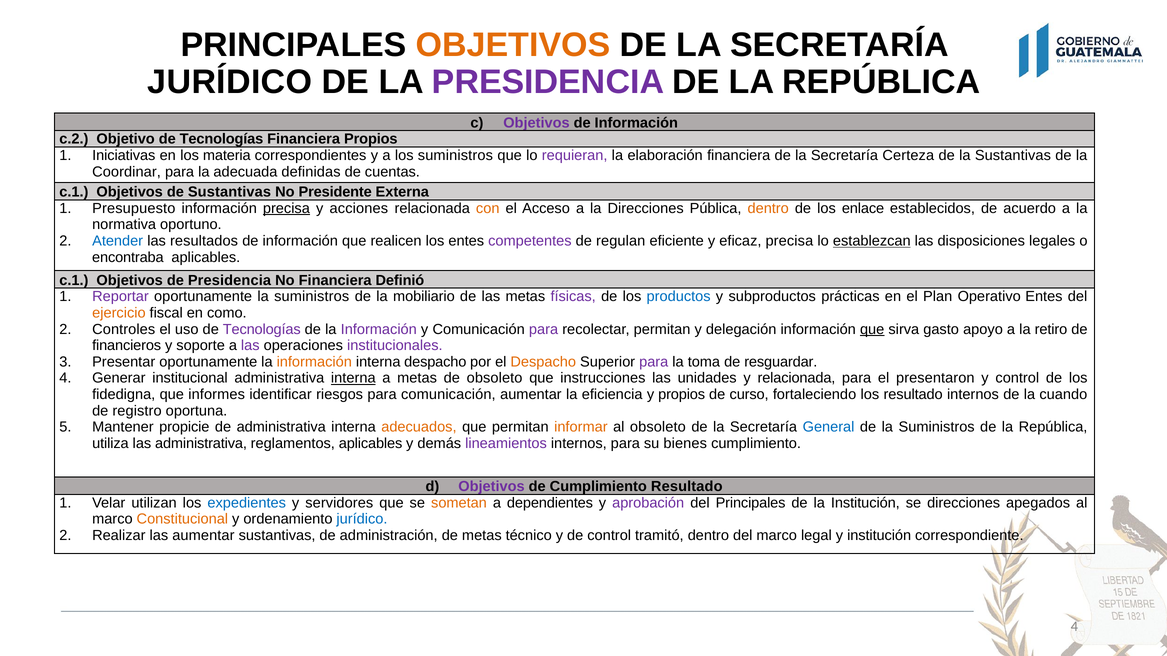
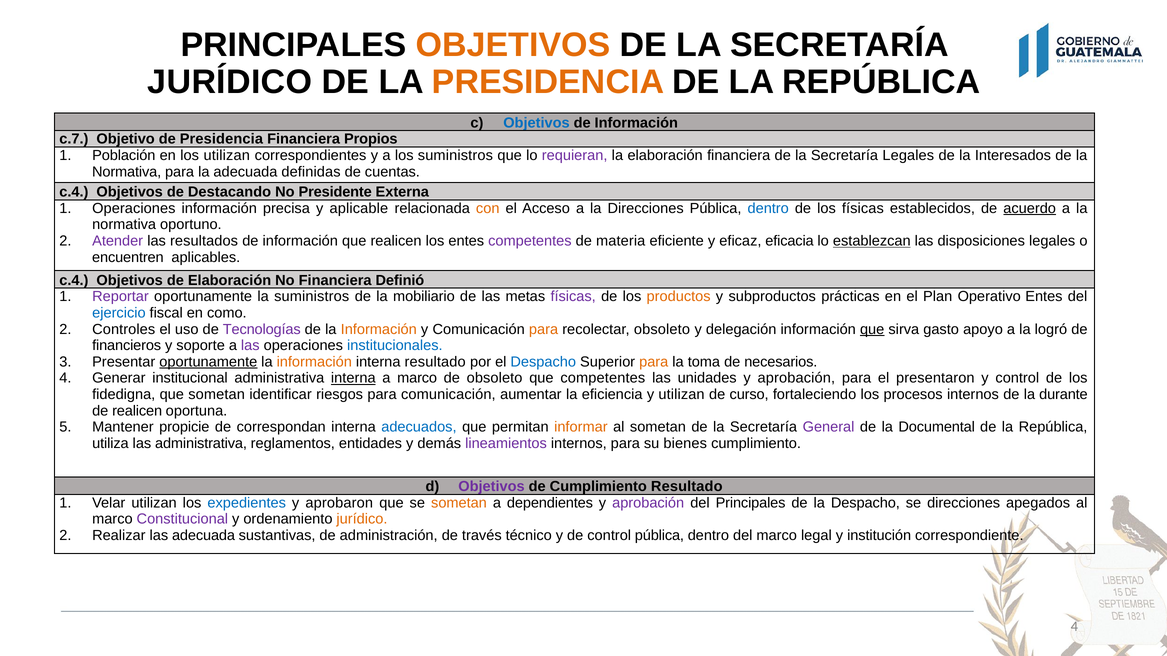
PRESIDENCIA at (548, 82) colour: purple -> orange
Objetivos at (536, 123) colour: purple -> blue
c.2: c.2 -> c.7
Objetivo de Tecnologías: Tecnologías -> Presidencia
Iniciativas: Iniciativas -> Población
los materia: materia -> utilizan
Secretaría Certeza: Certeza -> Legales
la Sustantivas: Sustantivas -> Interesados
Coordinar at (127, 172): Coordinar -> Normativa
c.1 at (74, 192): c.1 -> c.4
de Sustantivas: Sustantivas -> Destacando
Presupuesto at (134, 208): Presupuesto -> Operaciones
precisa at (286, 208) underline: present -> none
acciones: acciones -> aplicable
dentro at (768, 208) colour: orange -> blue
los enlace: enlace -> físicas
acuerdo underline: none -> present
Atender colour: blue -> purple
regulan: regulan -> materia
eficaz precisa: precisa -> eficacia
encontraba: encontraba -> encuentren
c.1 at (74, 280): c.1 -> c.4
de Presidencia: Presidencia -> Elaboración
productos colour: blue -> orange
ejercicio colour: orange -> blue
Información at (379, 329) colour: purple -> orange
para at (544, 329) colour: purple -> orange
recolectar permitan: permitan -> obsoleto
retiro: retiro -> logró
institucionales colour: purple -> blue
oportunamente at (208, 362) underline: none -> present
interna despacho: despacho -> resultado
Despacho at (543, 362) colour: orange -> blue
para at (654, 362) colour: purple -> orange
resguardar: resguardar -> necesarios
a metas: metas -> marco
que instrucciones: instrucciones -> competentes
unidades y relacionada: relacionada -> aprobación
que informes: informes -> sometan
y propios: propios -> utilizan
los resultado: resultado -> procesos
cuando: cuando -> durante
de registro: registro -> realicen
de administrativa: administrativa -> correspondan
adecuados colour: orange -> blue
al obsoleto: obsoleto -> sometan
General colour: blue -> purple
de la Suministros: Suministros -> Documental
reglamentos aplicables: aplicables -> entidades
servidores: servidores -> aprobaron
la Institución: Institución -> Despacho
Constitucional colour: orange -> purple
jurídico at (362, 519) colour: blue -> orange
las aumentar: aumentar -> adecuada
de metas: metas -> través
control tramitó: tramitó -> pública
